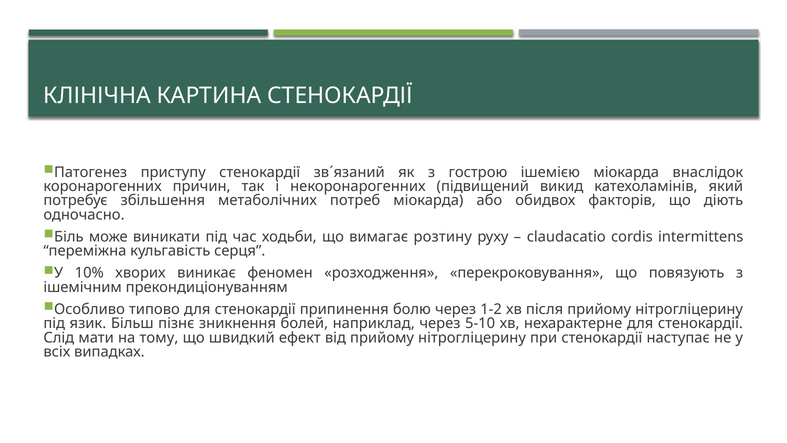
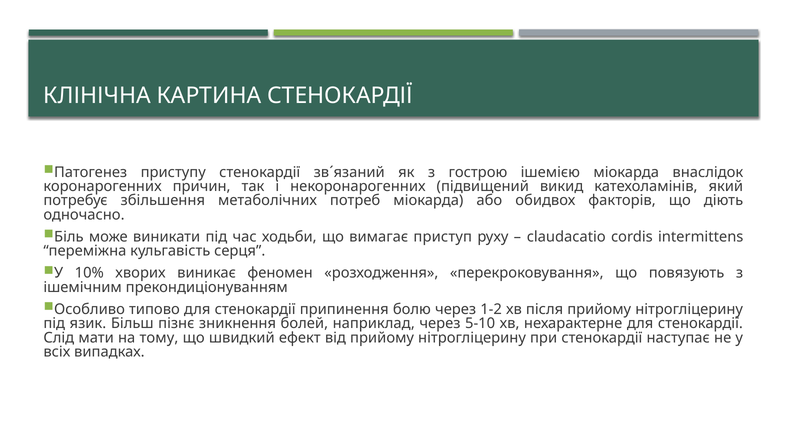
розтину: розтину -> приступ
